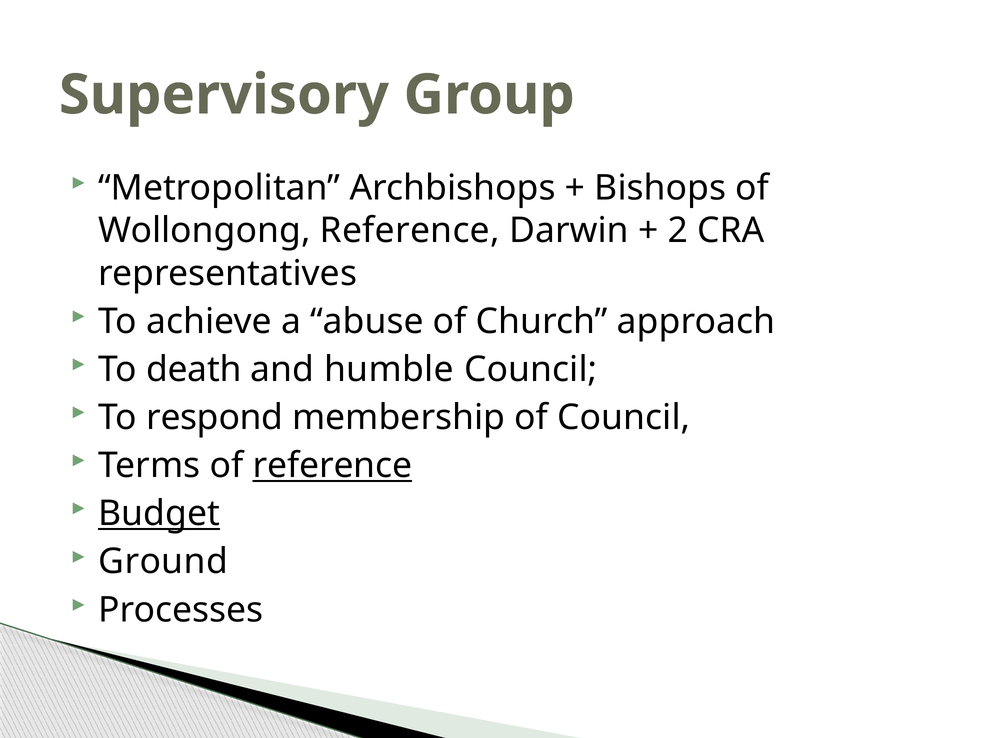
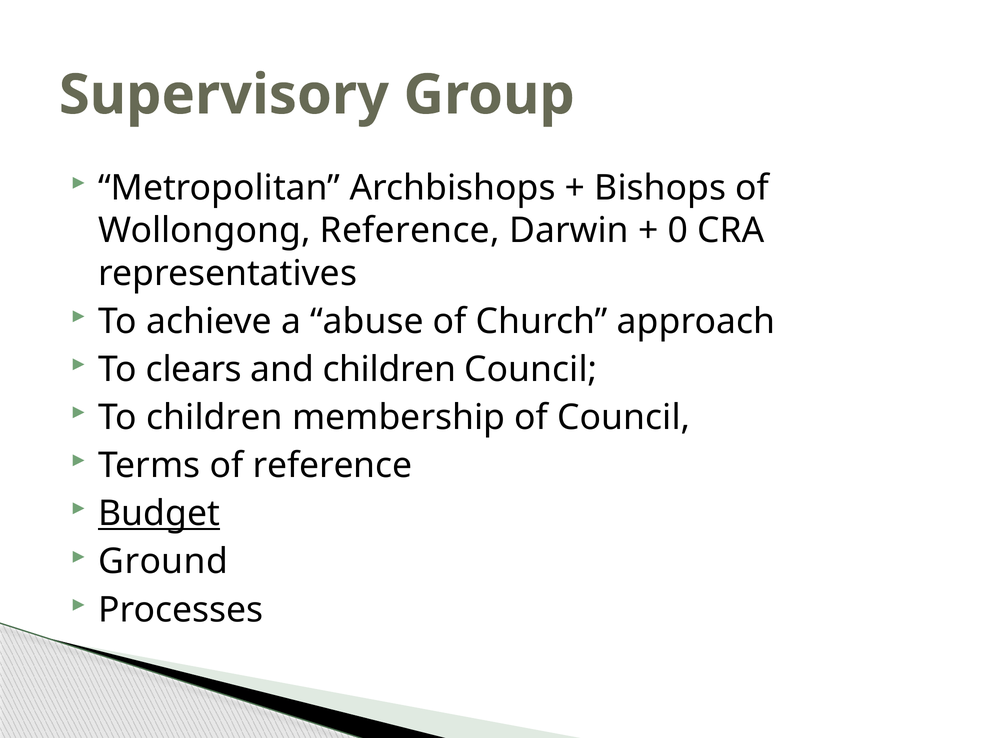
2: 2 -> 0
death: death -> clears
and humble: humble -> children
To respond: respond -> children
reference at (332, 466) underline: present -> none
